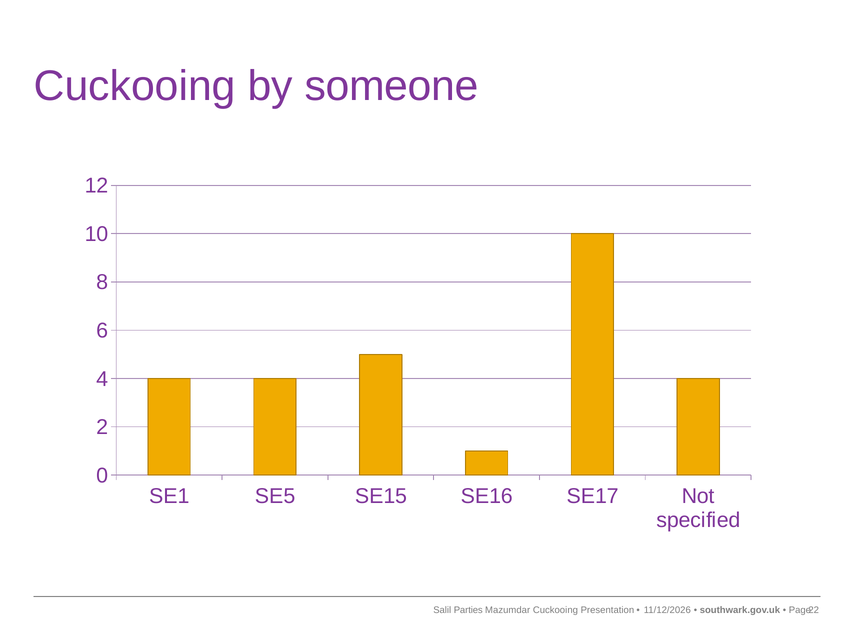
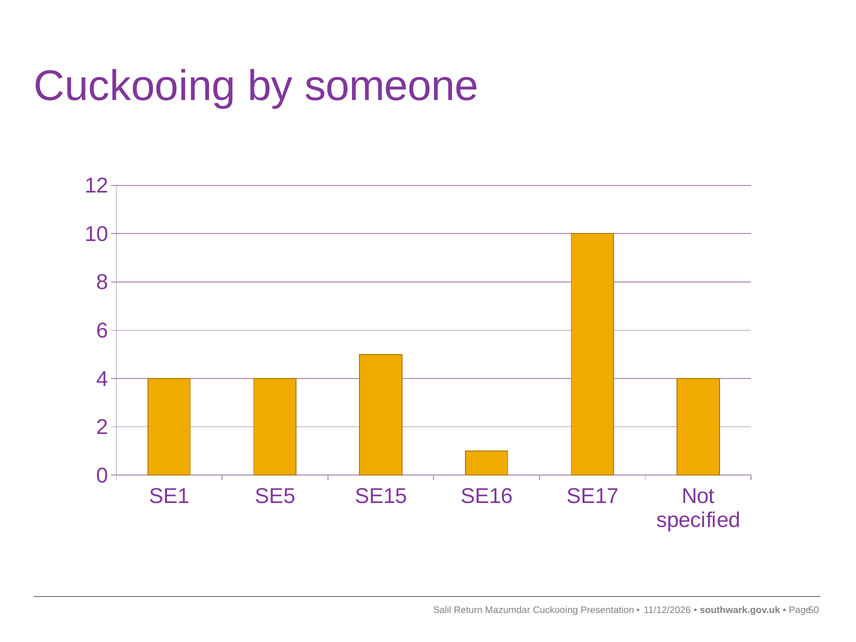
Parties: Parties -> Return
22: 22 -> 50
